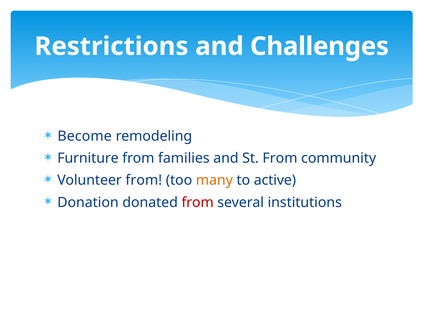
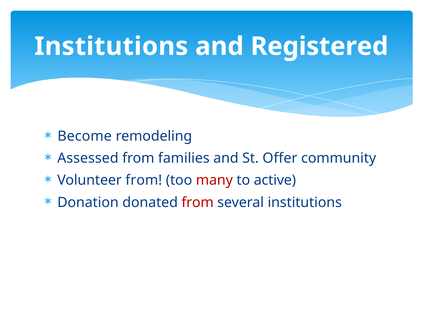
Restrictions at (111, 46): Restrictions -> Institutions
Challenges: Challenges -> Registered
Furniture: Furniture -> Assessed
St From: From -> Offer
many colour: orange -> red
